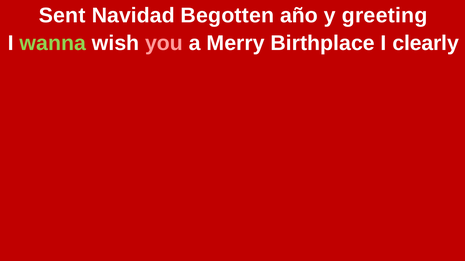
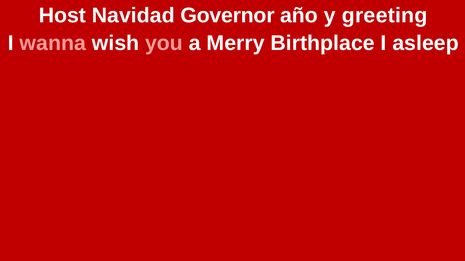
Sent: Sent -> Host
Begotten: Begotten -> Governor
wanna colour: light green -> pink
clearly: clearly -> asleep
